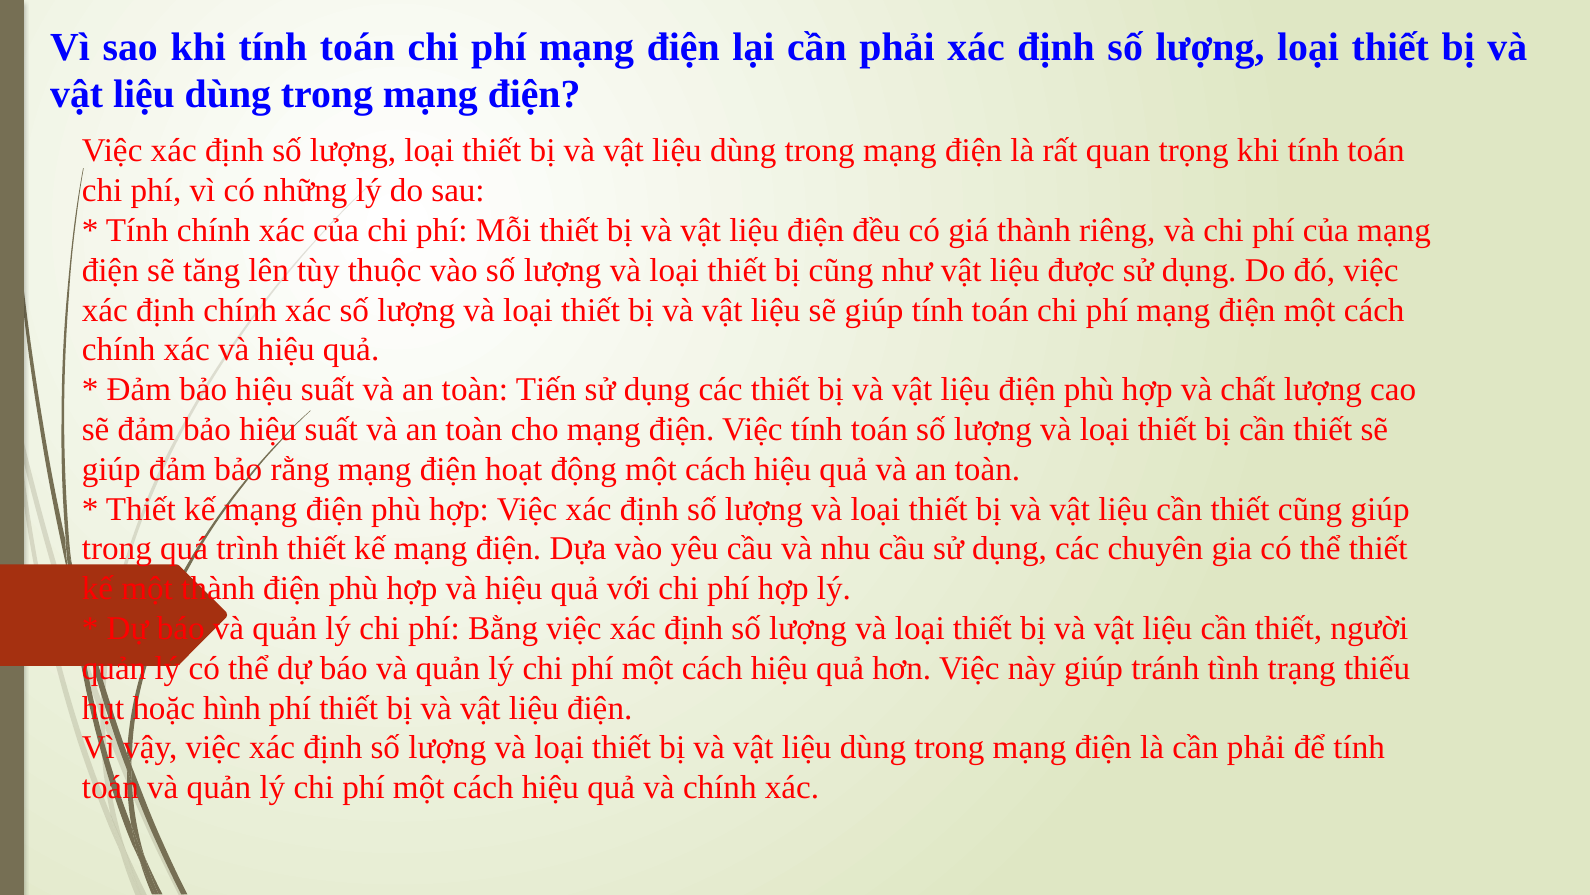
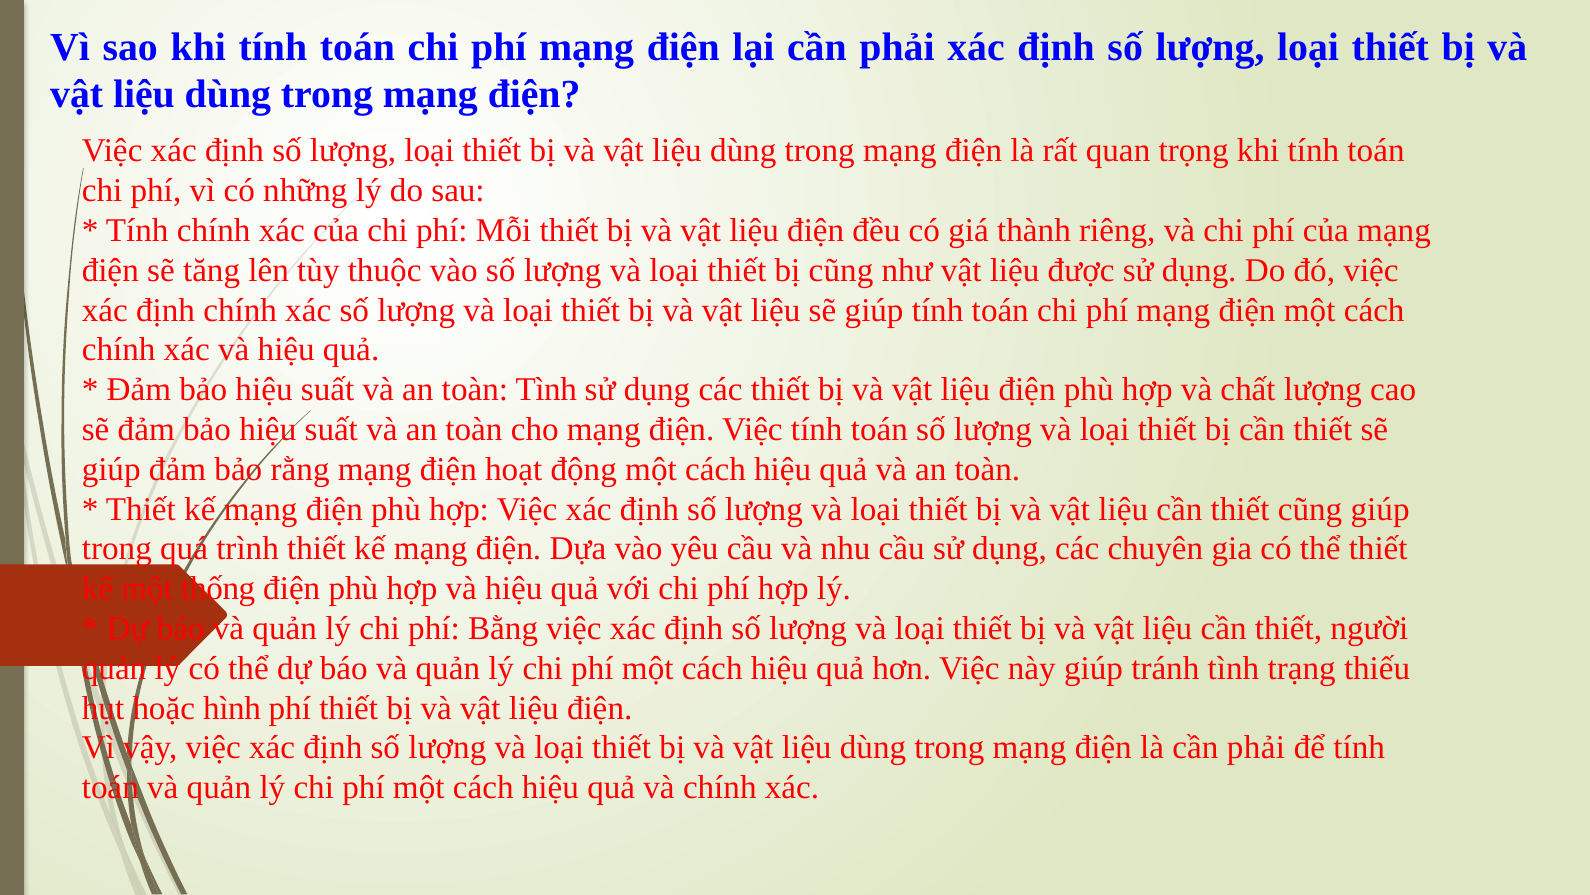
toàn Tiến: Tiến -> Tình
một thành: thành -> thống
